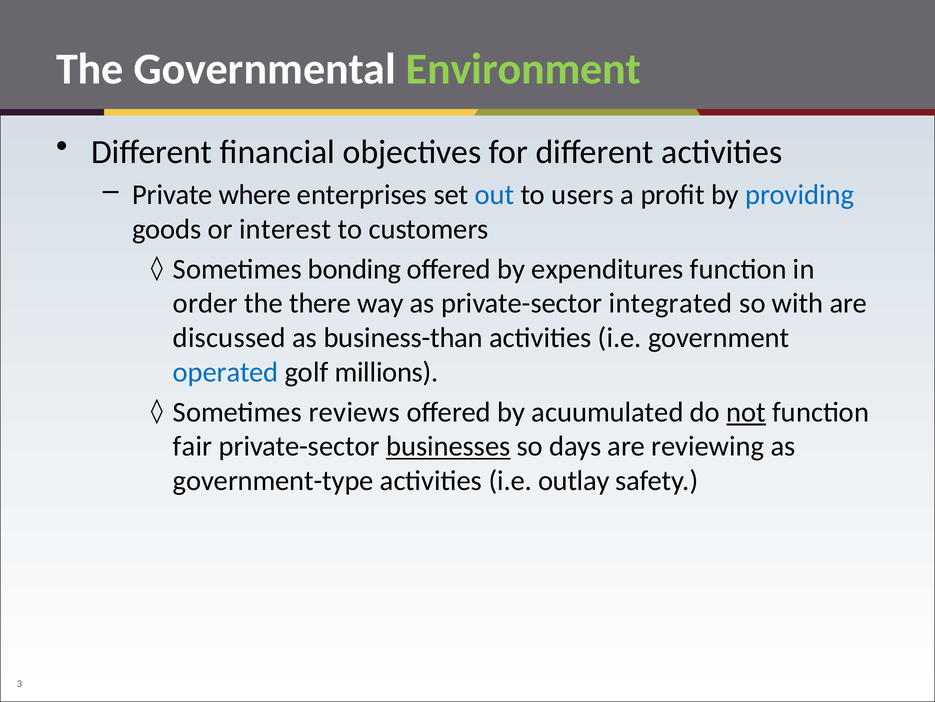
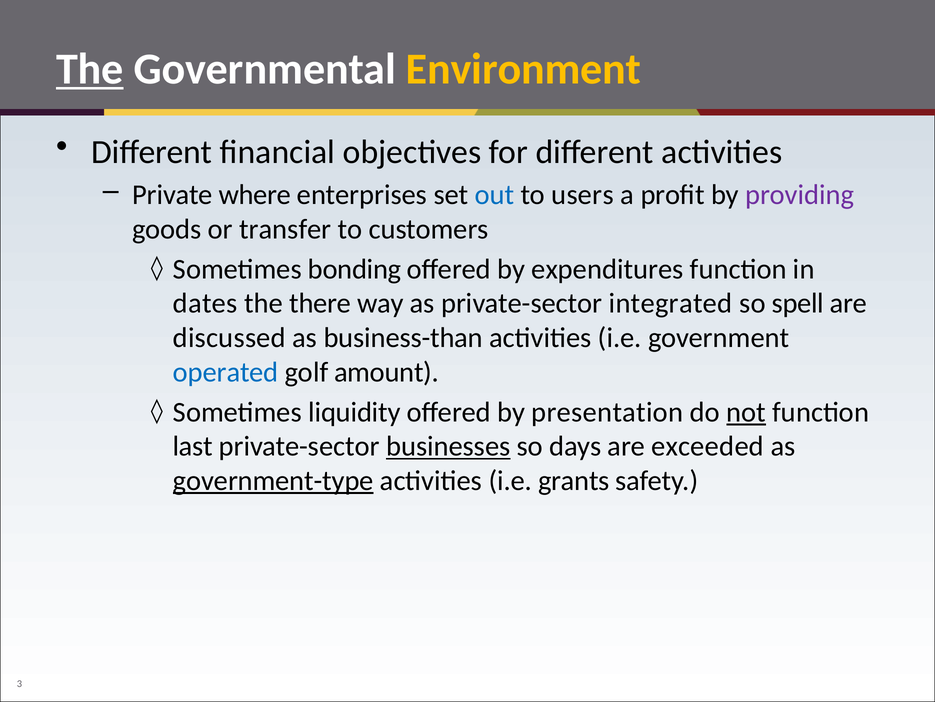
The at (90, 69) underline: none -> present
Environment colour: light green -> yellow
providing colour: blue -> purple
interest: interest -> transfer
order: order -> dates
with: with -> spell
millions: millions -> amount
reviews: reviews -> liquidity
acuumulated: acuumulated -> presentation
fair: fair -> last
reviewing: reviewing -> exceeded
government-type underline: none -> present
outlay: outlay -> grants
